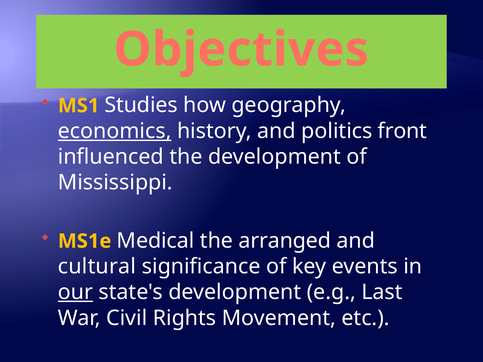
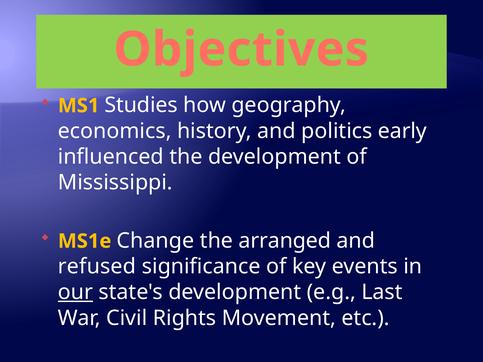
economics underline: present -> none
front: front -> early
Medical: Medical -> Change
cultural: cultural -> refused
